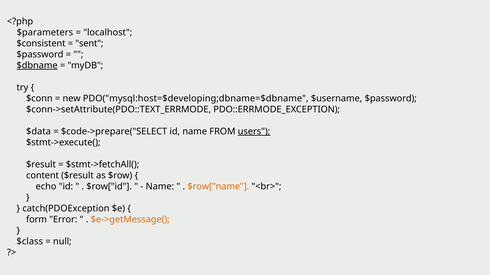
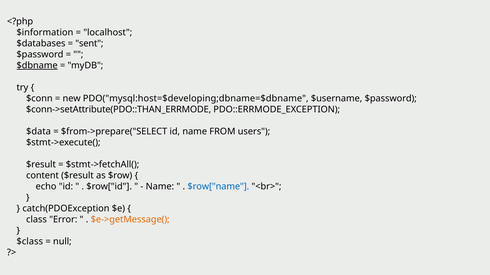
$parameters: $parameters -> $information
$consistent: $consistent -> $databases
$conn->setAttribute(PDO::TEXT_ERRMODE: $conn->setAttribute(PDO::TEXT_ERRMODE -> $conn->setAttribute(PDO::THAN_ERRMODE
$code->prepare("SELECT: $code->prepare("SELECT -> $from->prepare("SELECT
users underline: present -> none
$row["name colour: orange -> blue
form: form -> class
